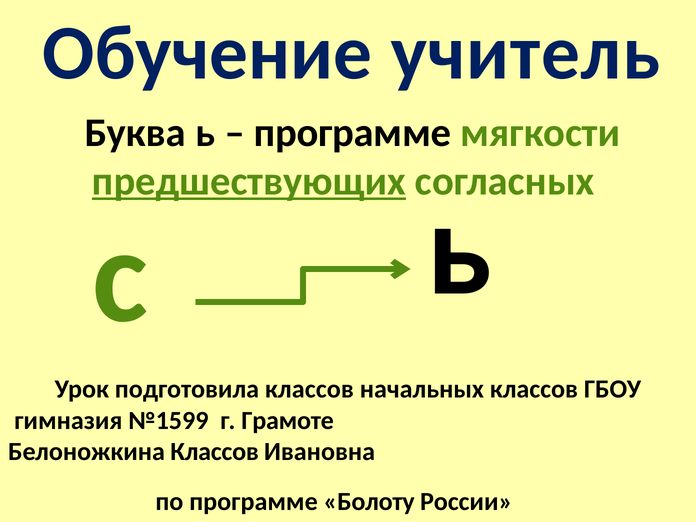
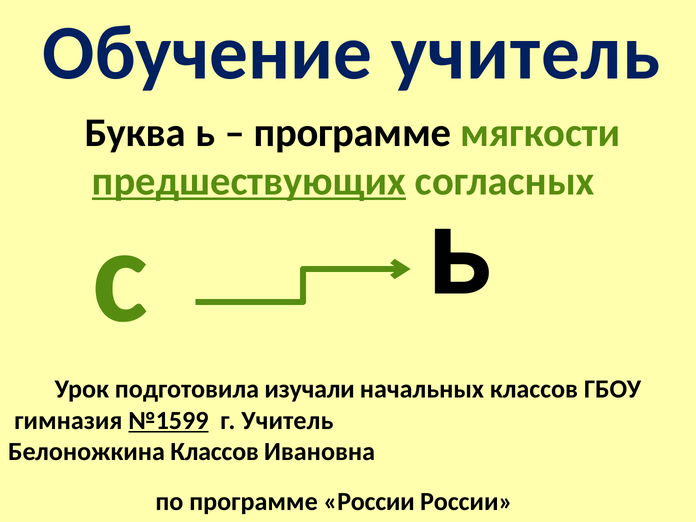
подготовила классов: классов -> изучали
№1599 underline: none -> present
г Грамоте: Грамоте -> Учитель
программе Болоту: Болоту -> России
